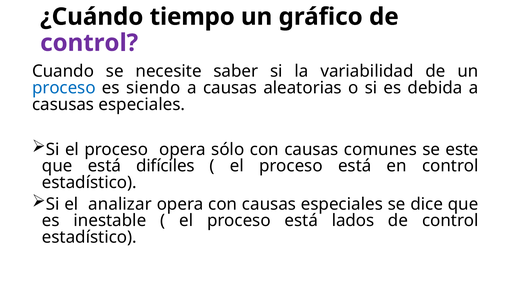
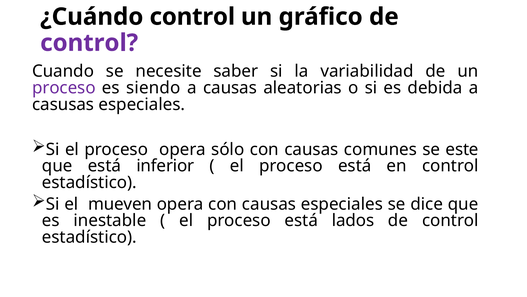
¿Cuándo tiempo: tiempo -> control
proceso at (64, 88) colour: blue -> purple
difíciles: difíciles -> inferior
analizar: analizar -> mueven
